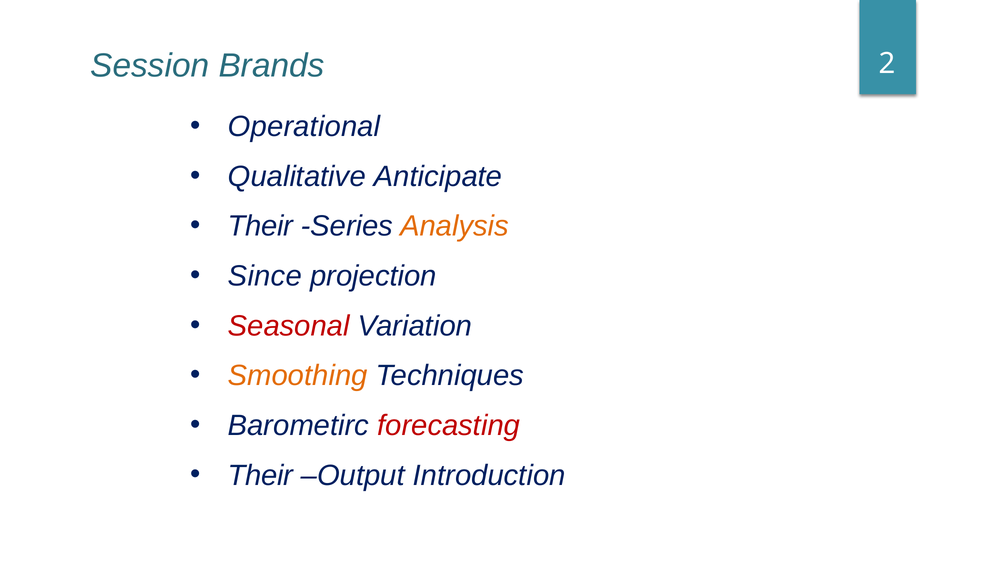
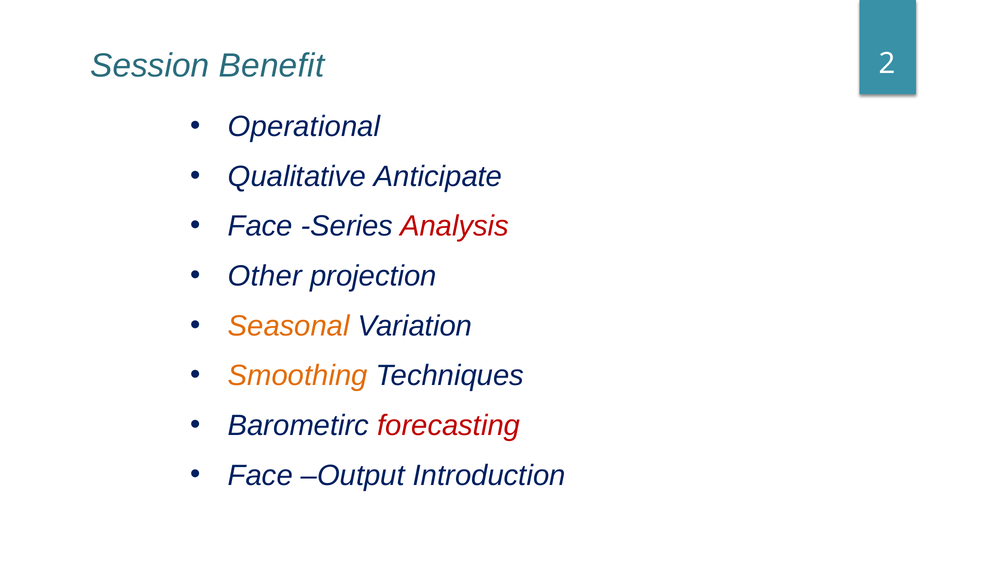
Brands: Brands -> Benefit
Their at (260, 226): Their -> Face
Analysis colour: orange -> red
Since: Since -> Other
Seasonal colour: red -> orange
Their at (260, 475): Their -> Face
